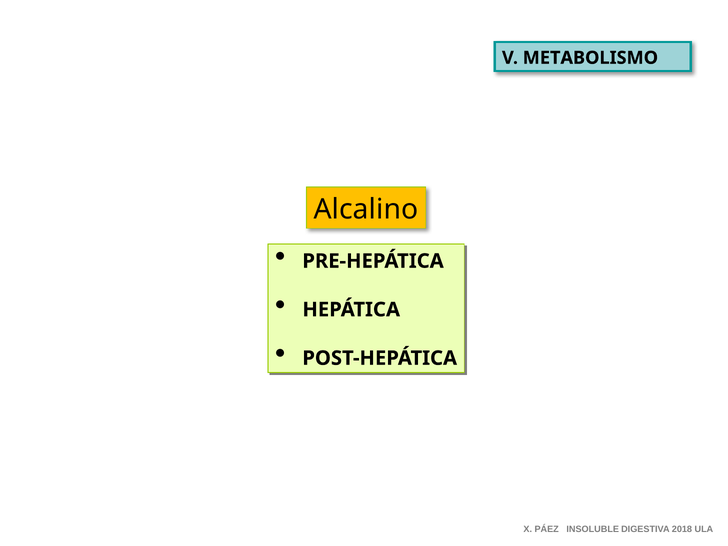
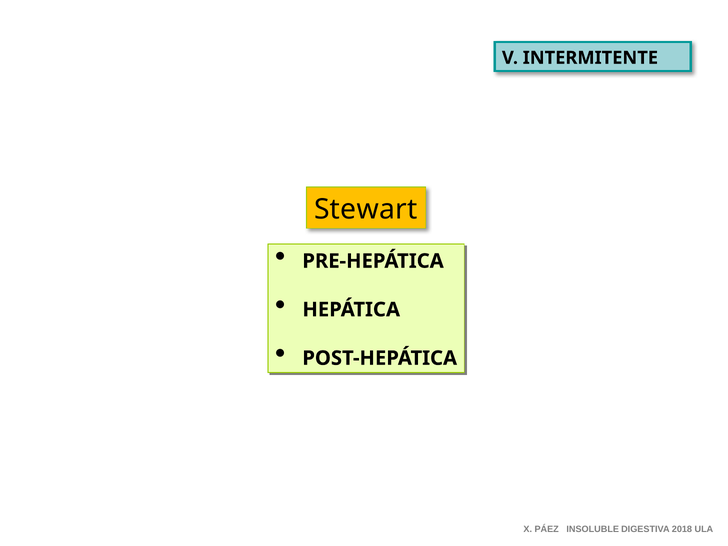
METABOLISMO: METABOLISMO -> INTERMITENTE
Alcalino: Alcalino -> Stewart
